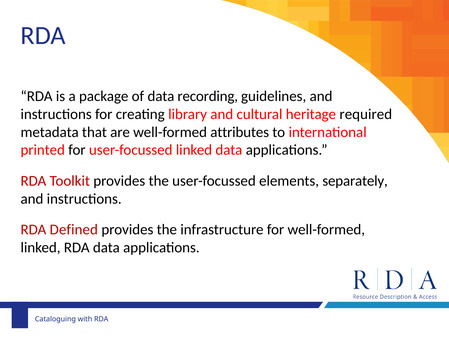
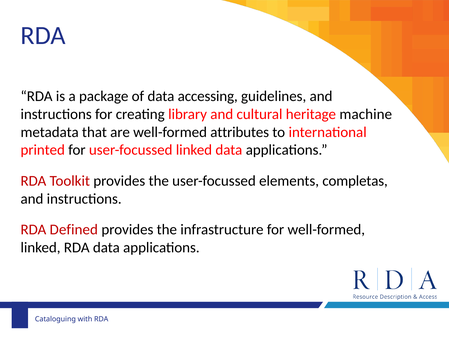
recording: recording -> accessing
required: required -> machine
separately: separately -> completas
